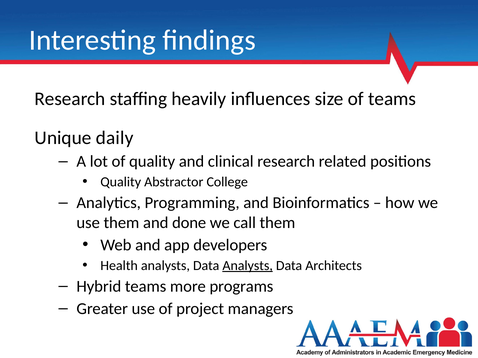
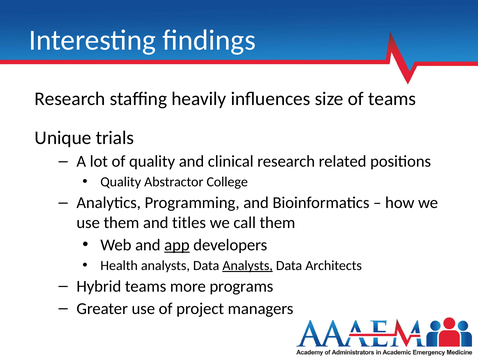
daily: daily -> trials
done: done -> titles
app underline: none -> present
